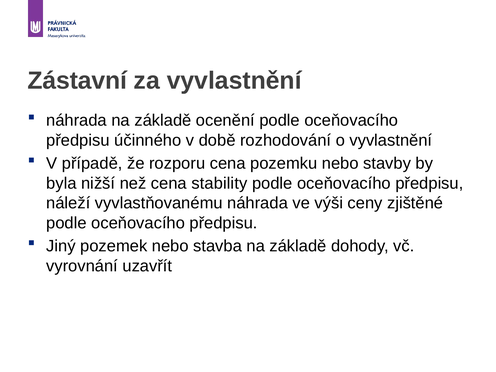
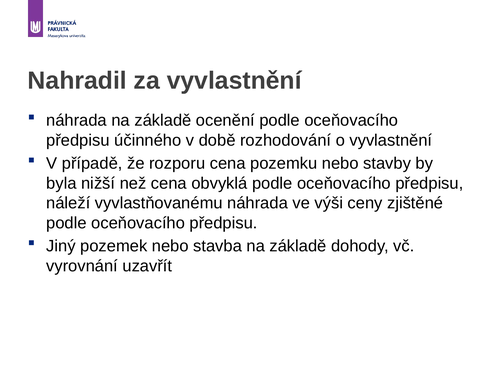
Zástavní: Zástavní -> Nahradil
stability: stability -> obvyklá
